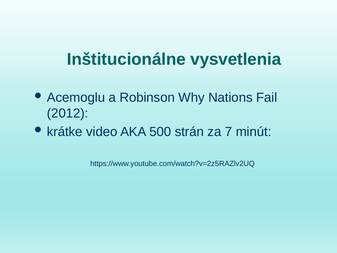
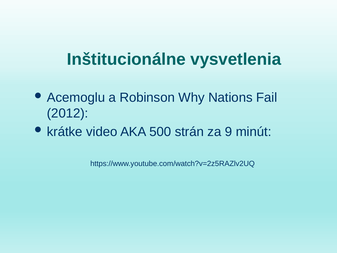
7: 7 -> 9
